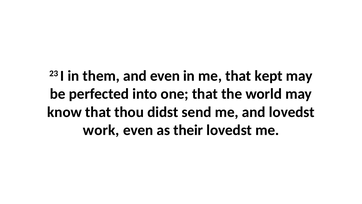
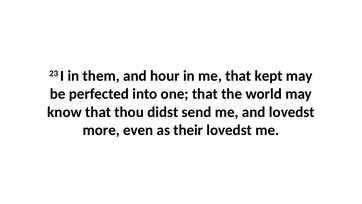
and even: even -> hour
work: work -> more
